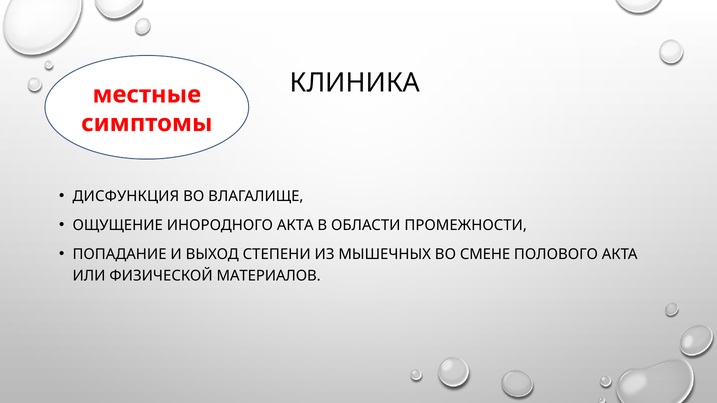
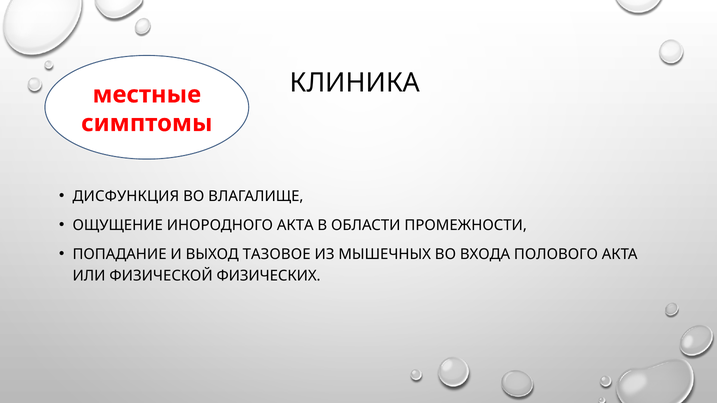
СТЕПЕНИ: СТЕПЕНИ -> ТАЗОВОЕ
СМЕНЕ: СМЕНЕ -> ВХОДА
МАТЕРИАЛОВ: МАТЕРИАЛОВ -> ФИЗИЧЕСКИХ
